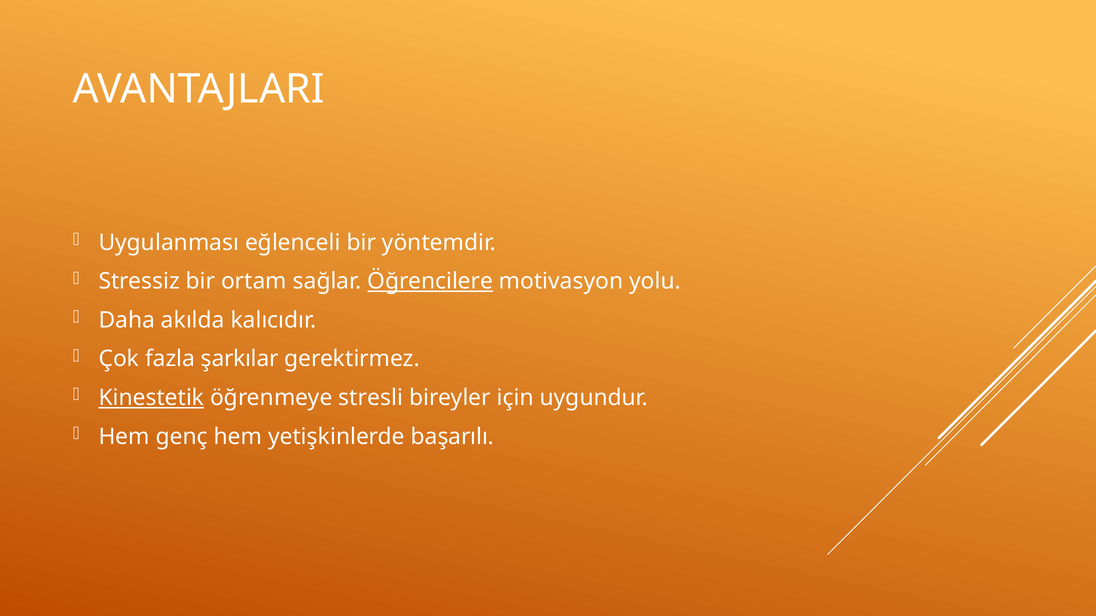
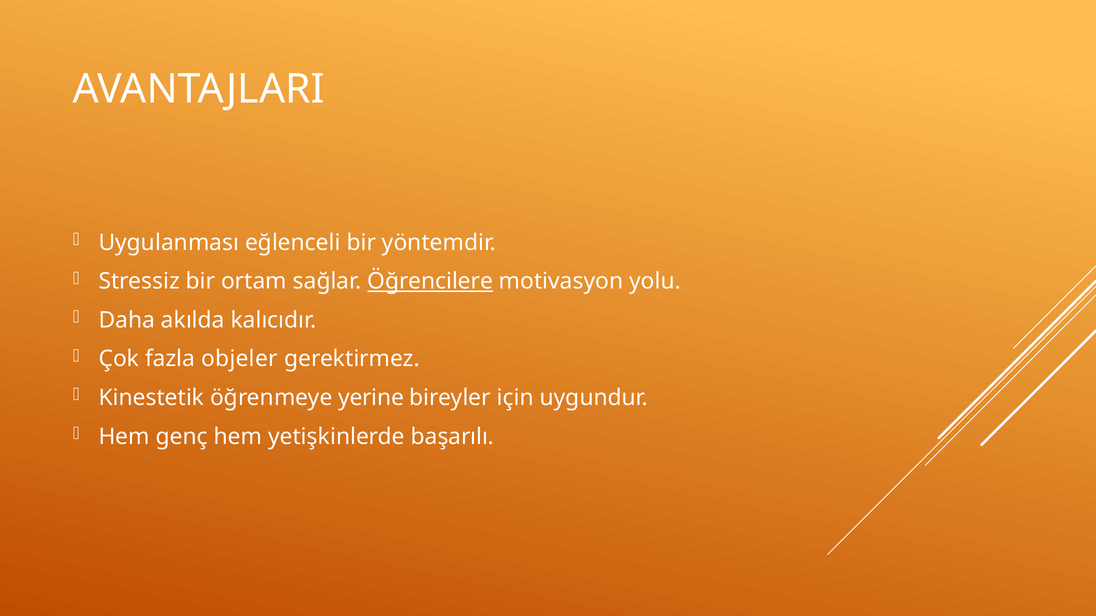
şarkılar: şarkılar -> objeler
Kinestetik underline: present -> none
stresli: stresli -> yerine
